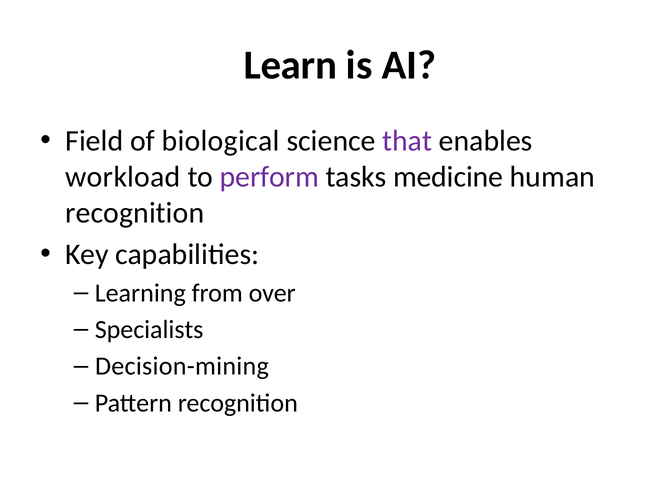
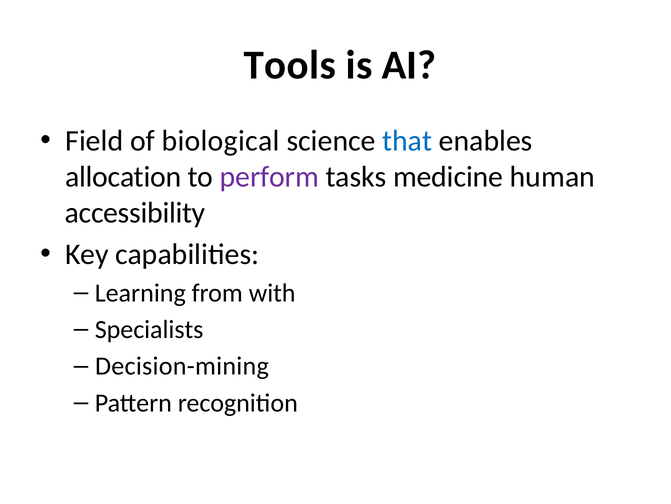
Learn: Learn -> Tools
that colour: purple -> blue
workload: workload -> allocation
recognition at (135, 212): recognition -> accessibility
over: over -> with
